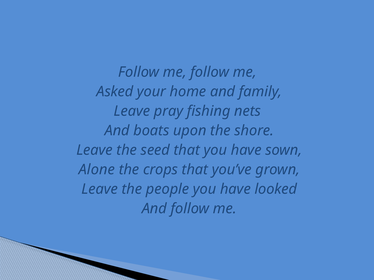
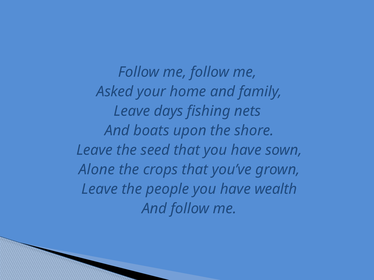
pray: pray -> days
looked: looked -> wealth
